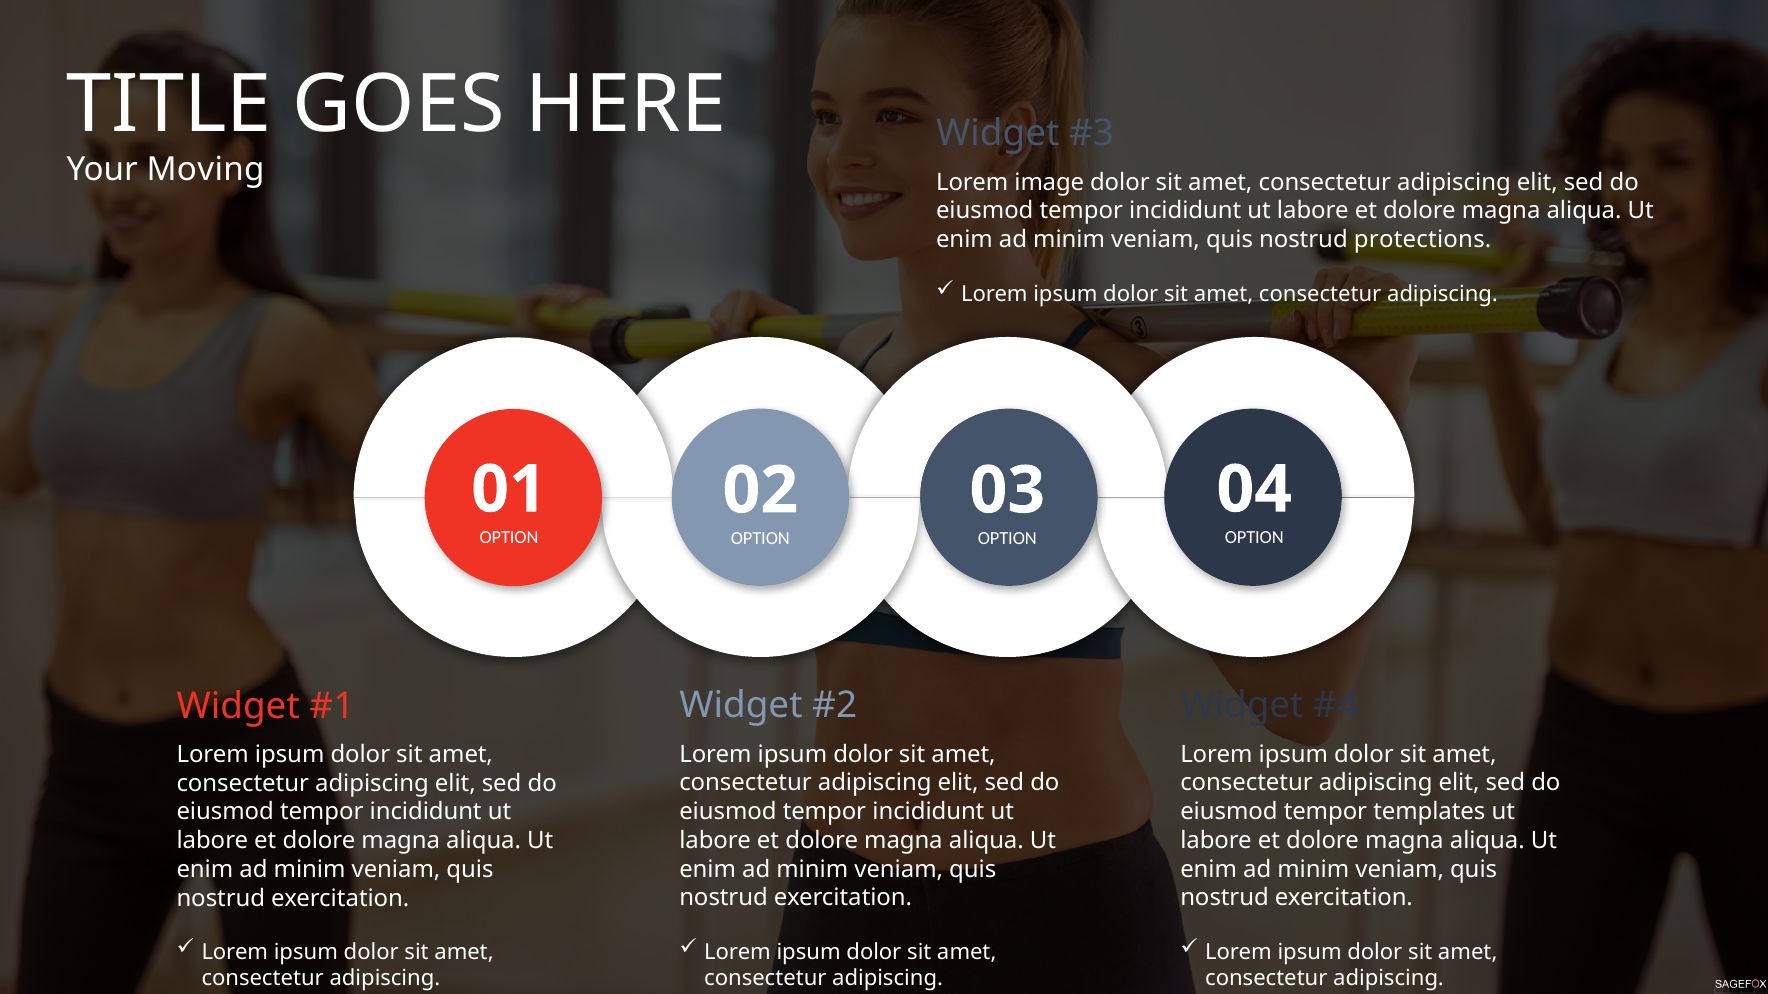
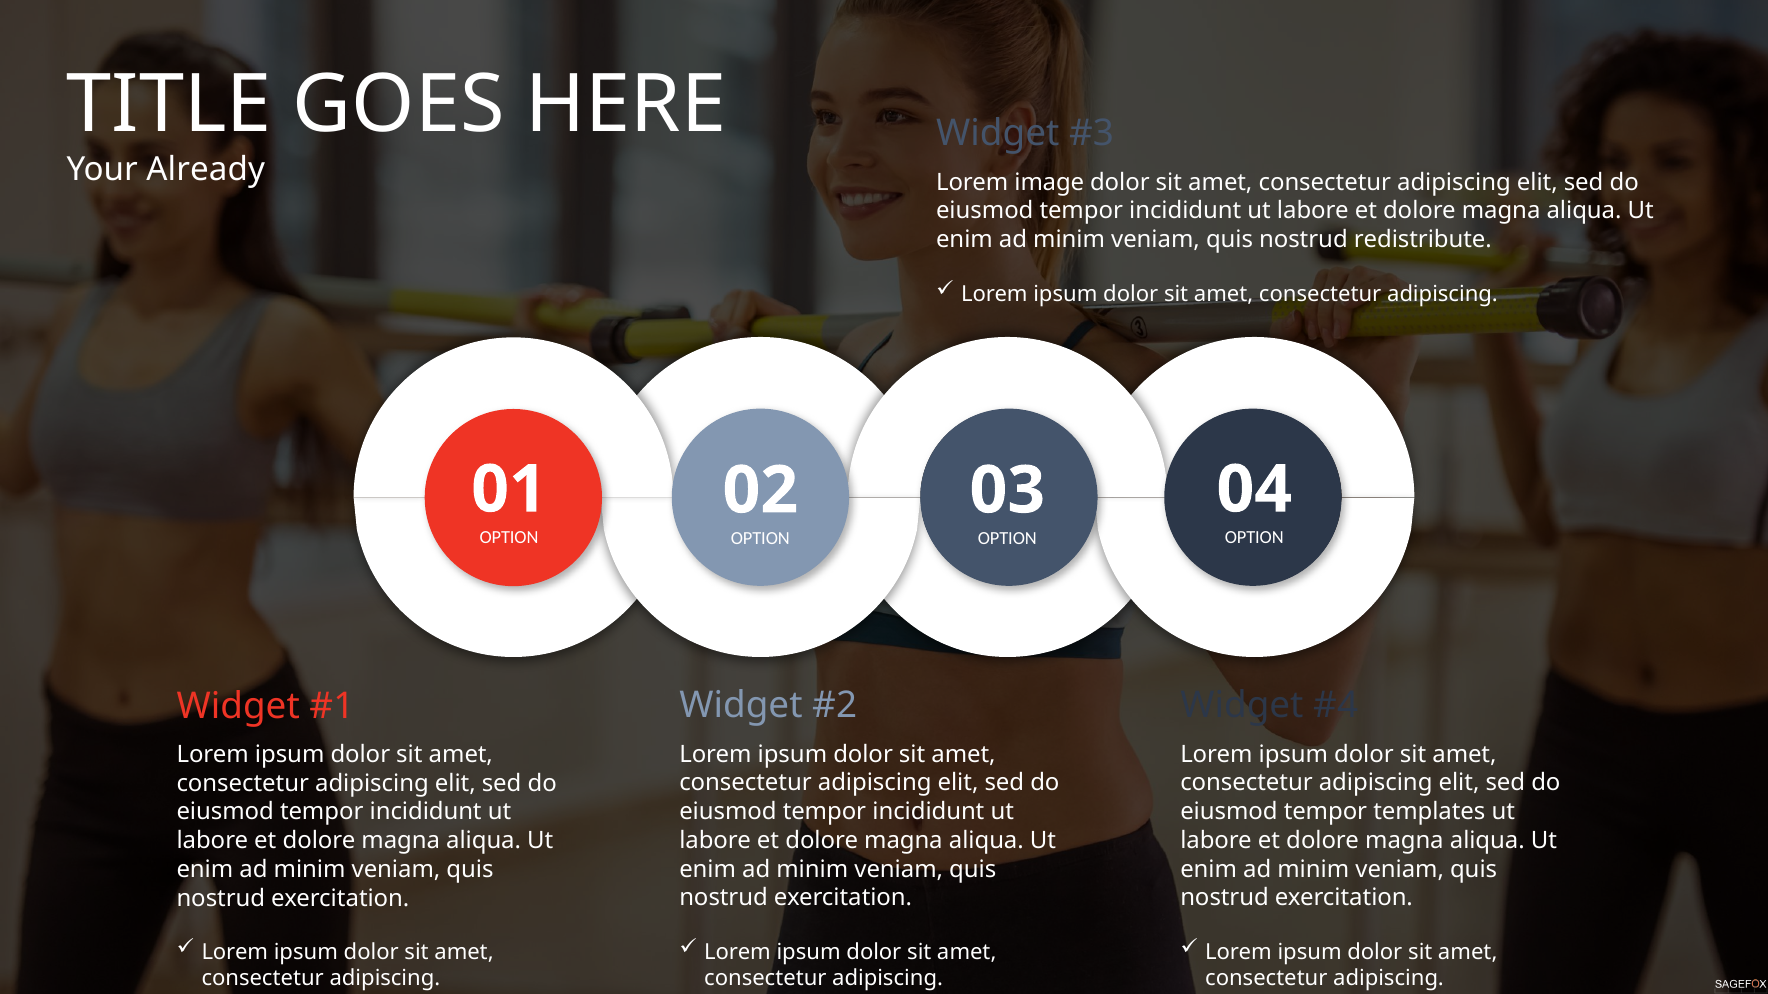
Moving: Moving -> Already
protections: protections -> redistribute
